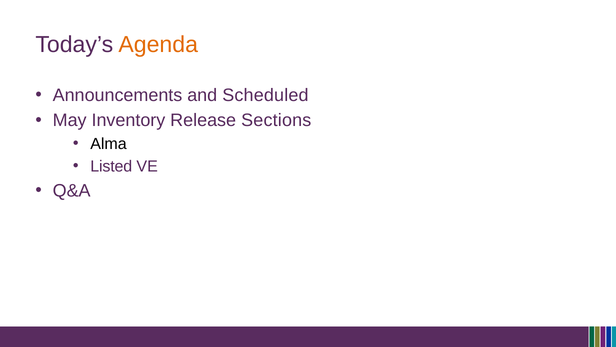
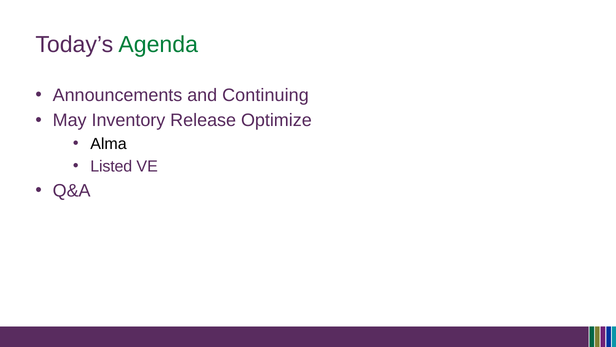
Agenda colour: orange -> green
Scheduled: Scheduled -> Continuing
Sections: Sections -> Optimize
